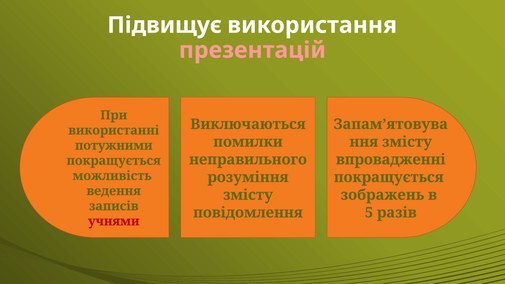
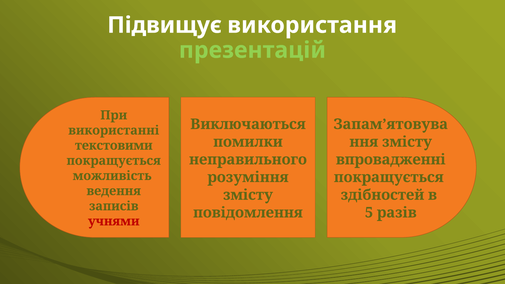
презентацій colour: pink -> light green
потужними: потужними -> текстовими
зображень: зображень -> здібностей
